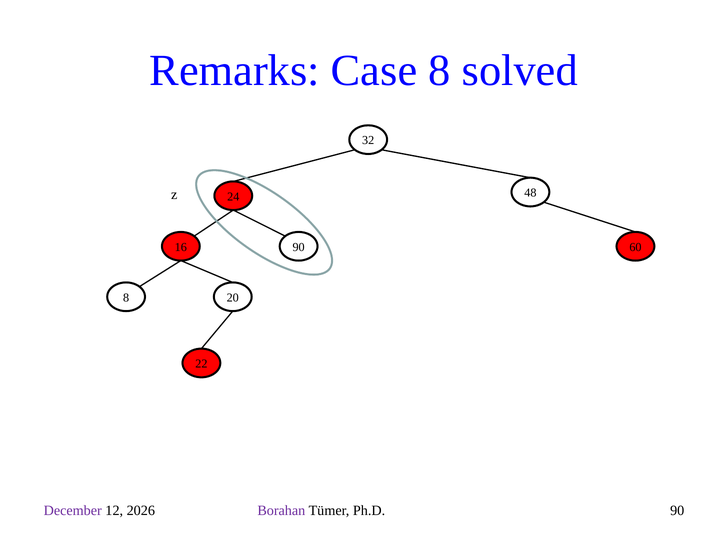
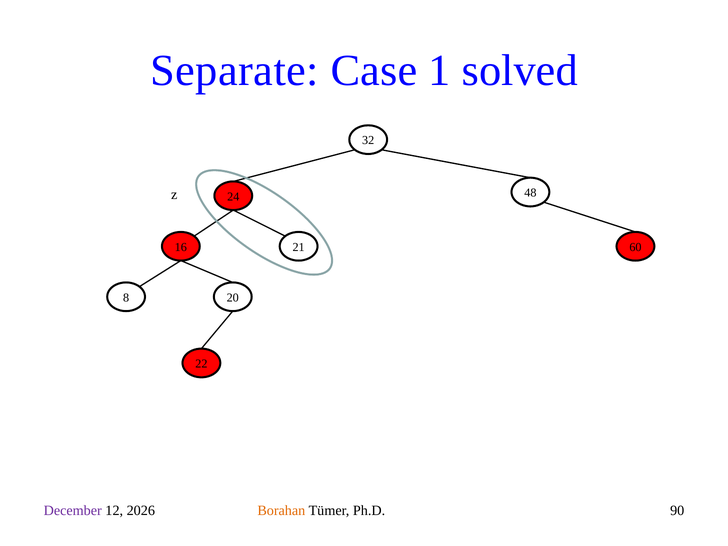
Remarks: Remarks -> Separate
Case 8: 8 -> 1
16 90: 90 -> 21
Borahan colour: purple -> orange
